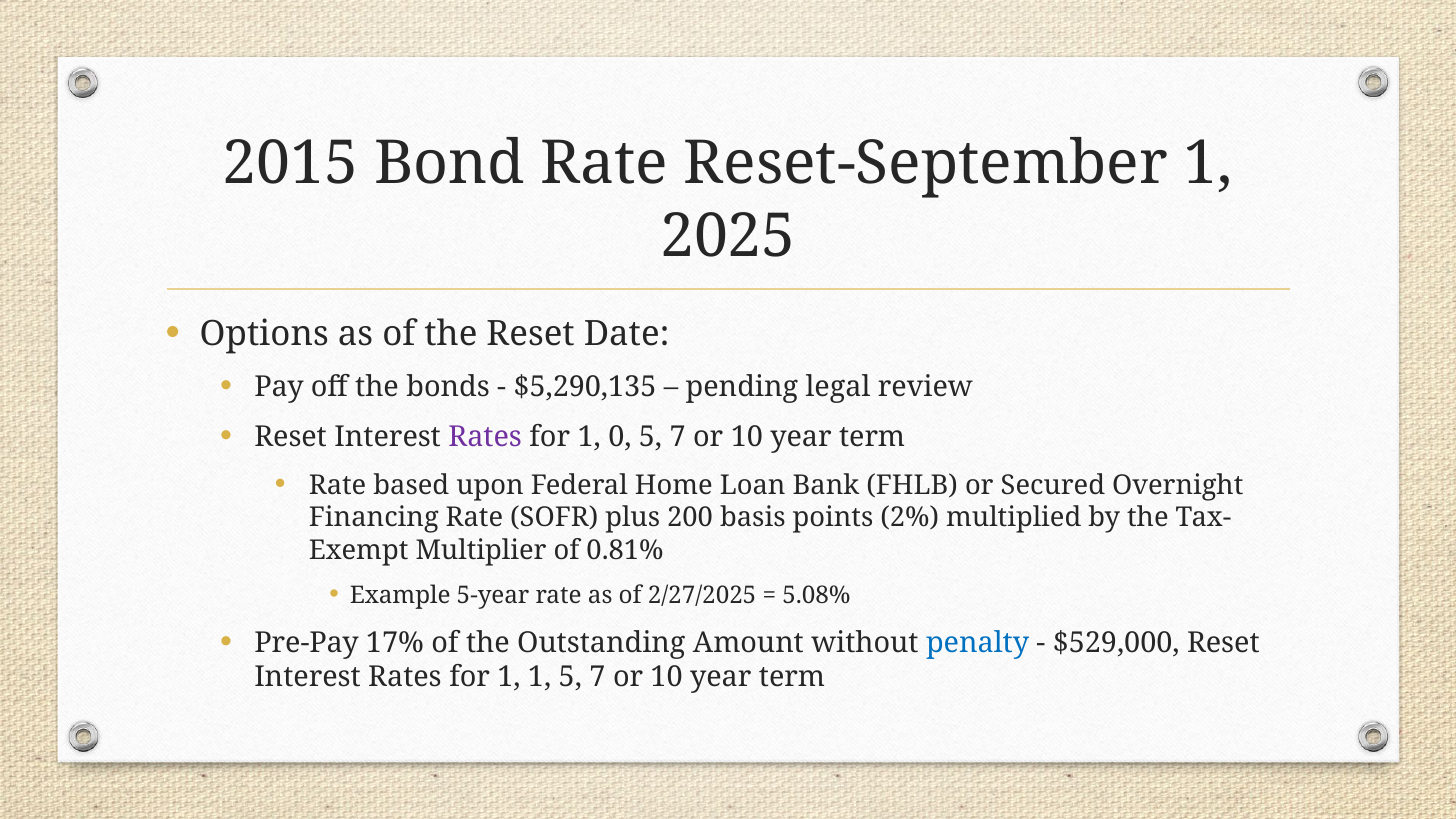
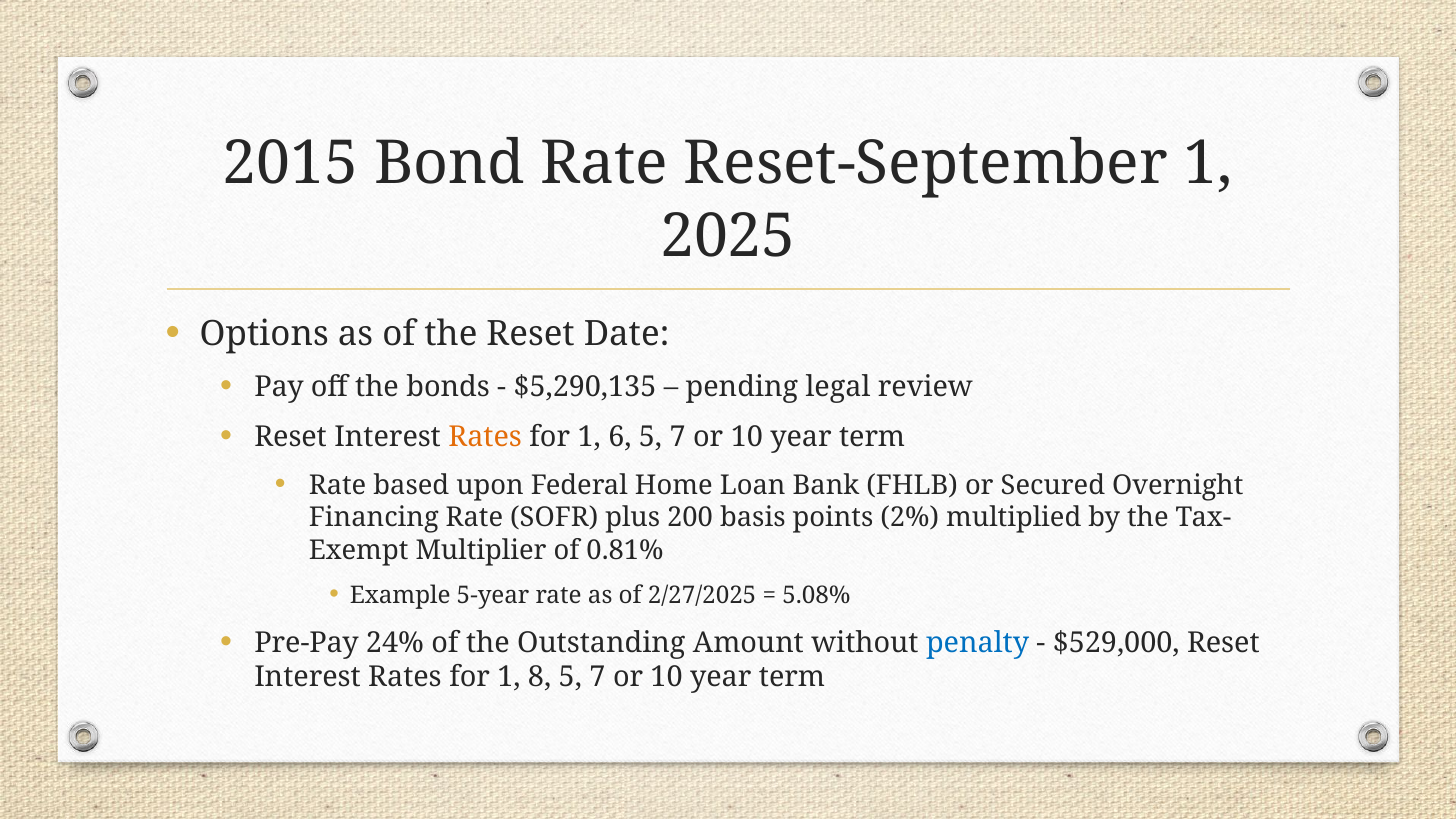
Rates at (485, 437) colour: purple -> orange
0: 0 -> 6
17%: 17% -> 24%
1 1: 1 -> 8
